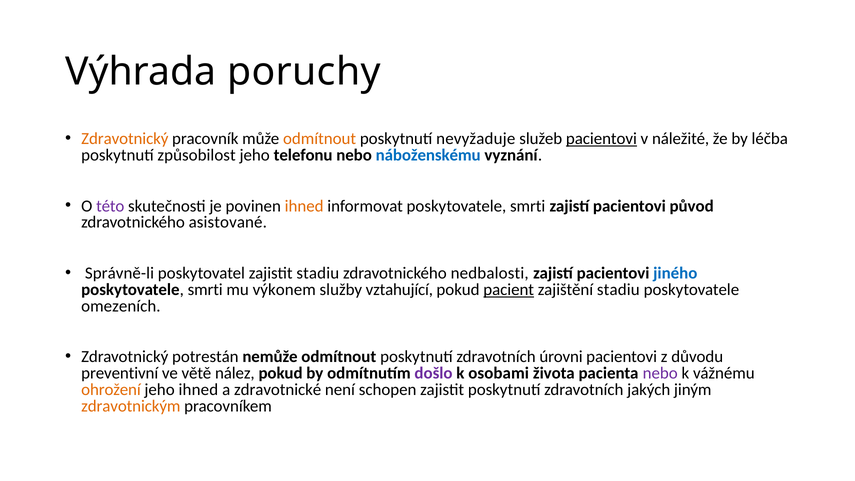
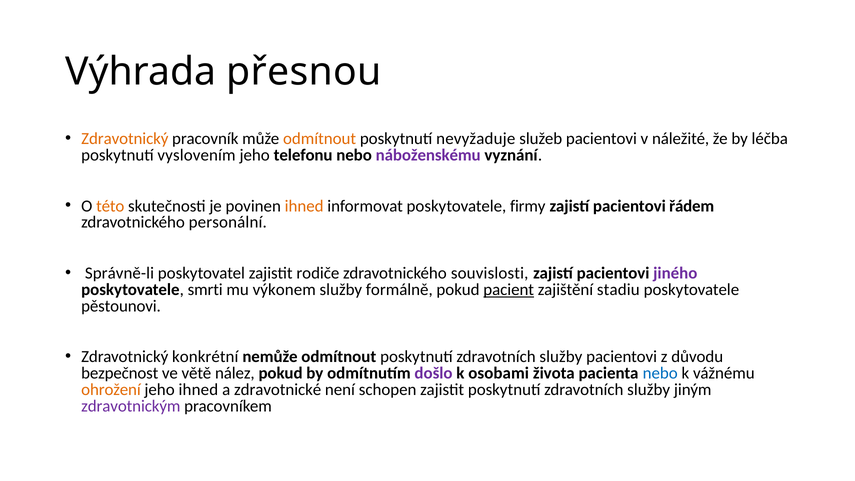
poruchy: poruchy -> přesnou
pacientovi at (601, 139) underline: present -> none
způsobilost: způsobilost -> vyslovením
náboženskému colour: blue -> purple
této colour: purple -> orange
informovat poskytovatele smrti: smrti -> firmy
původ: původ -> řádem
asistované: asistované -> personální
zajistit stadiu: stadiu -> rodiče
nedbalosti: nedbalosti -> souvislosti
jiného colour: blue -> purple
vztahující: vztahující -> formálně
omezeních: omezeních -> pěstounovi
potrestán: potrestán -> konkrétní
odmítnout poskytnutí zdravotních úrovni: úrovni -> služby
preventivní: preventivní -> bezpečnost
nebo at (660, 373) colour: purple -> blue
zajistit poskytnutí zdravotních jakých: jakých -> služby
zdravotnickým colour: orange -> purple
